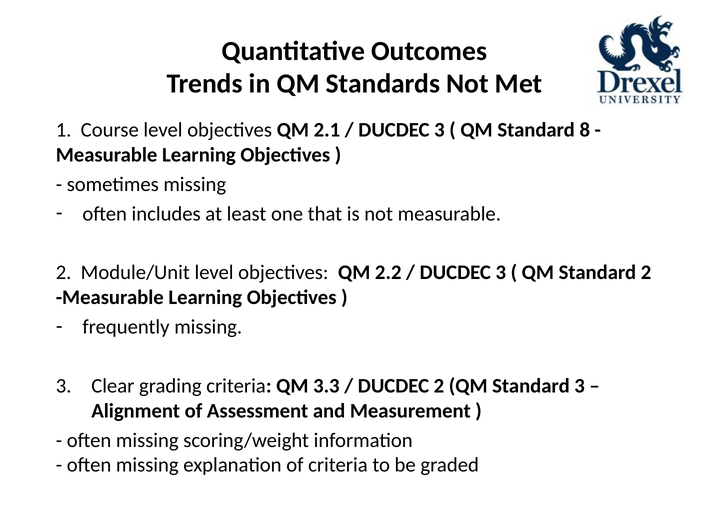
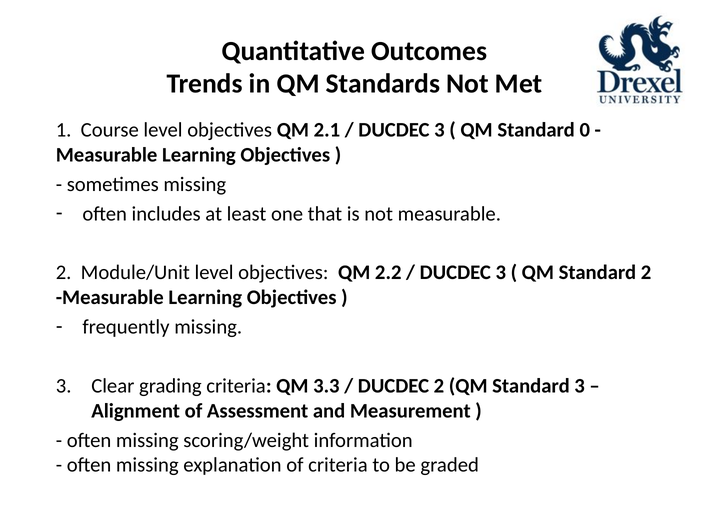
8: 8 -> 0
